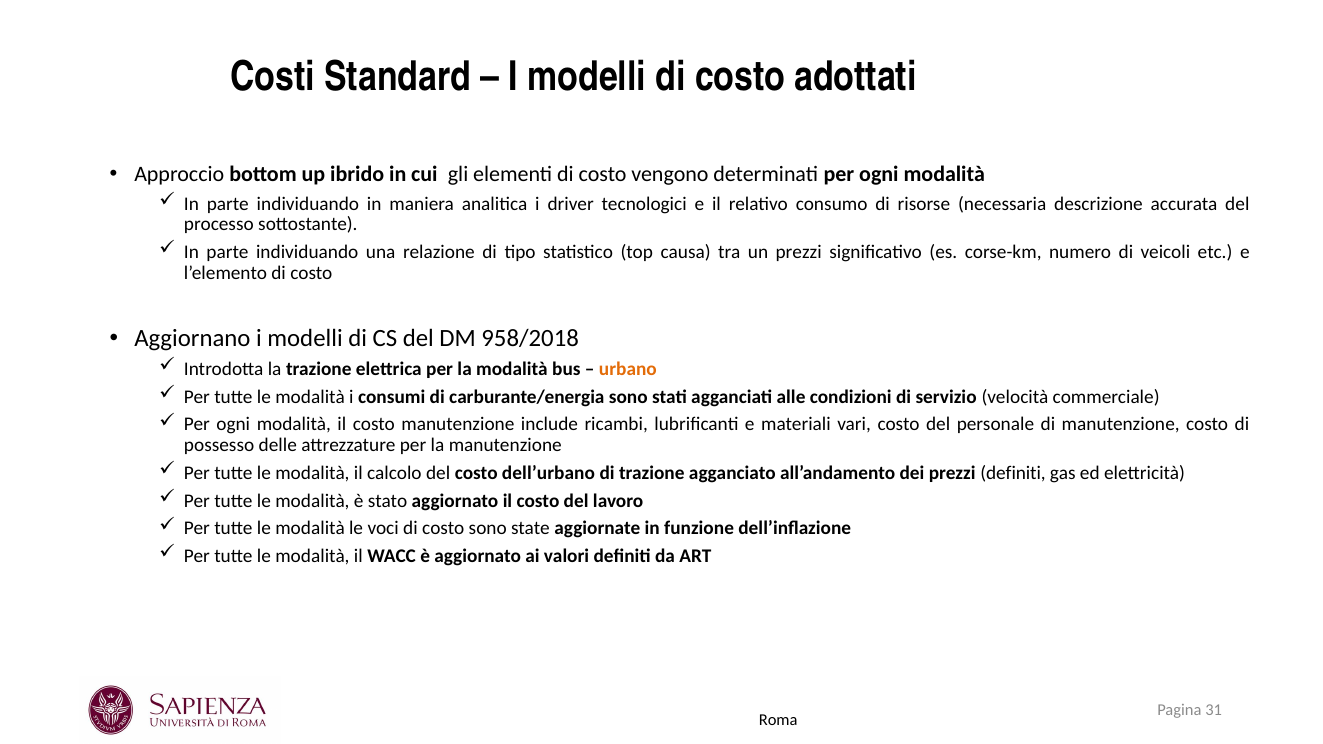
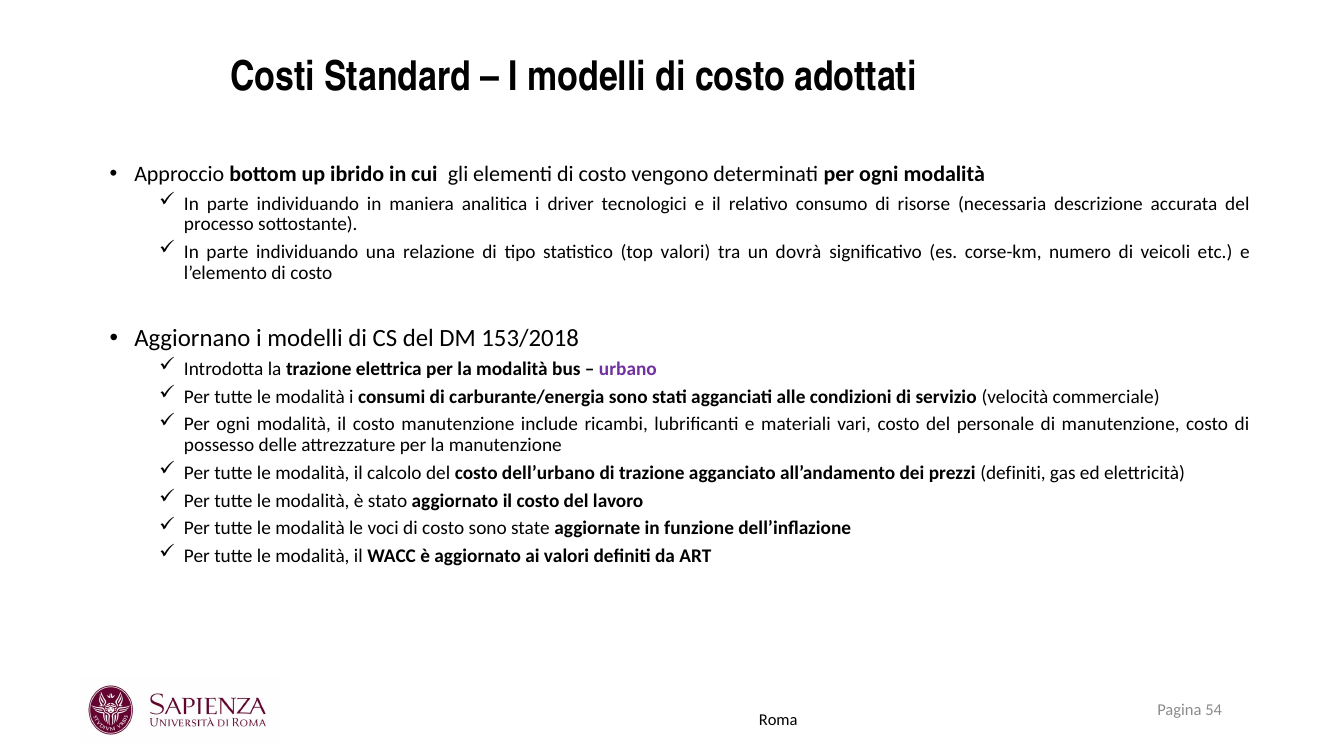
top causa: causa -> valori
un prezzi: prezzi -> dovrà
958/2018: 958/2018 -> 153/2018
urbano colour: orange -> purple
31: 31 -> 54
